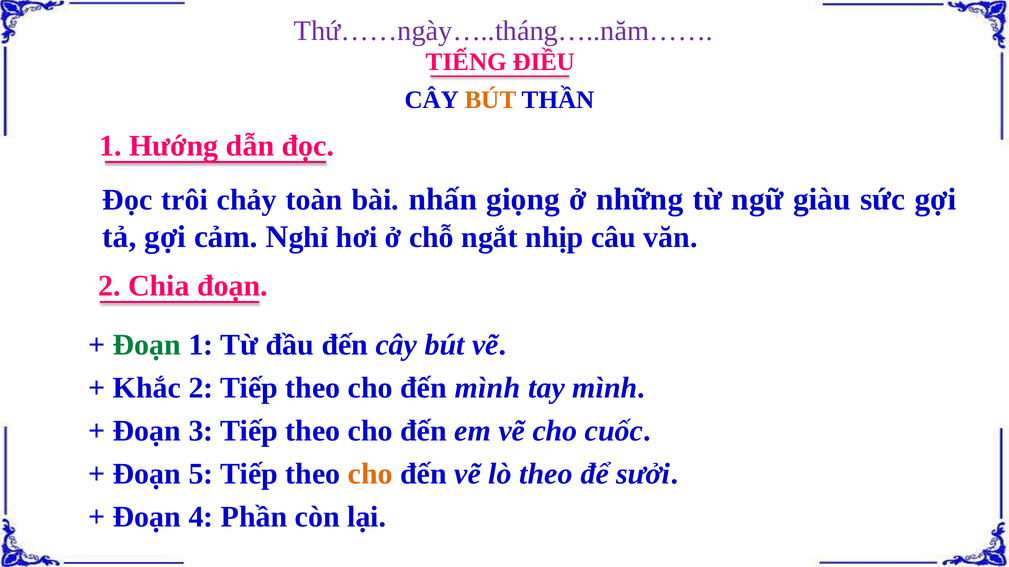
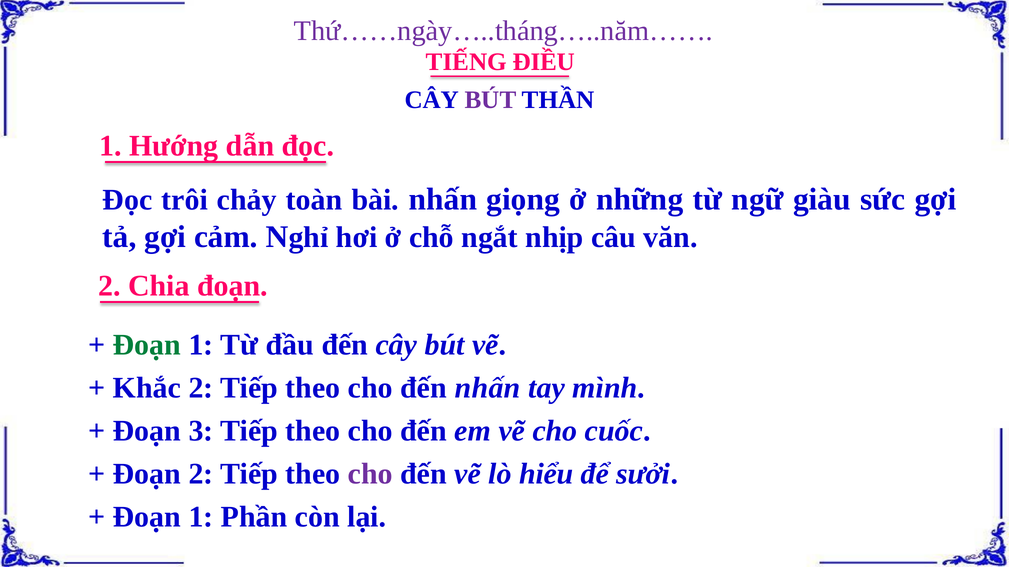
BÚT at (490, 100) colour: orange -> purple
đến mình: mình -> nhấn
Đoạn 5: 5 -> 2
cho at (370, 474) colour: orange -> purple
lò theo: theo -> hiểu
4 at (201, 517): 4 -> 1
